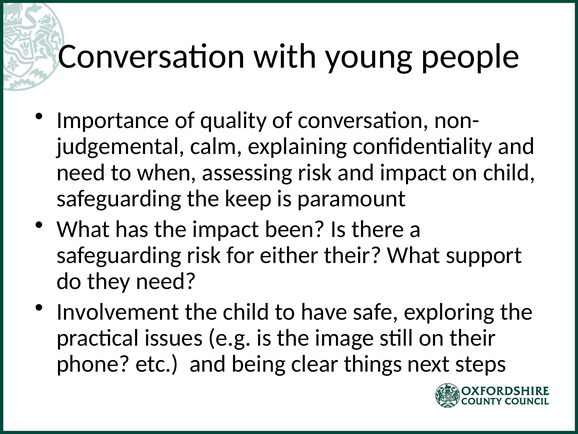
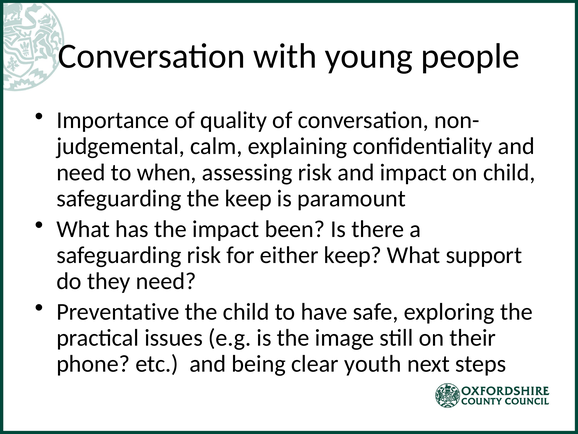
either their: their -> keep
Involvement: Involvement -> Preventative
things: things -> youth
